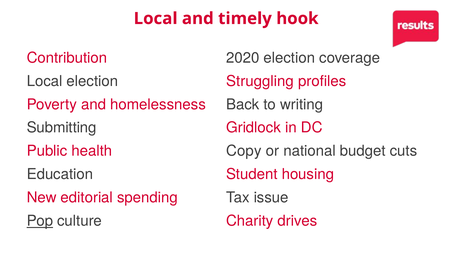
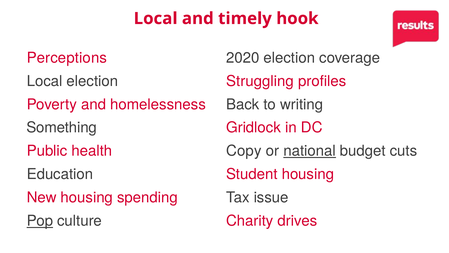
Contribution: Contribution -> Perceptions
Submitting: Submitting -> Something
national underline: none -> present
New editorial: editorial -> housing
